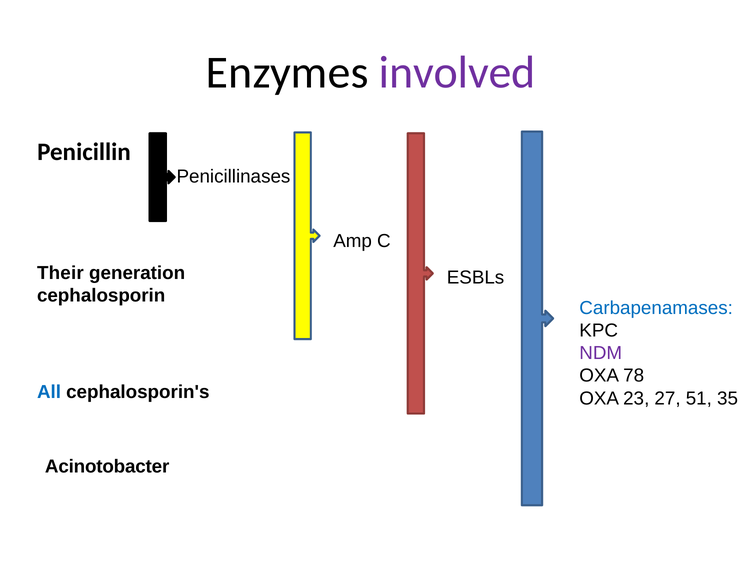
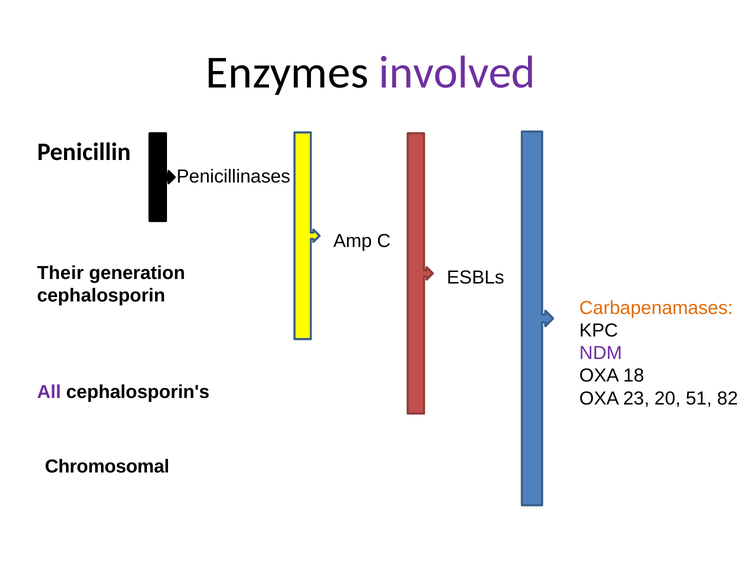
Carbapenamases colour: blue -> orange
78: 78 -> 18
All colour: blue -> purple
27: 27 -> 20
35: 35 -> 82
Acinotobacter: Acinotobacter -> Chromosomal
